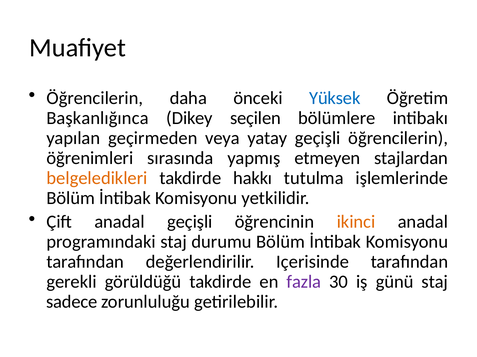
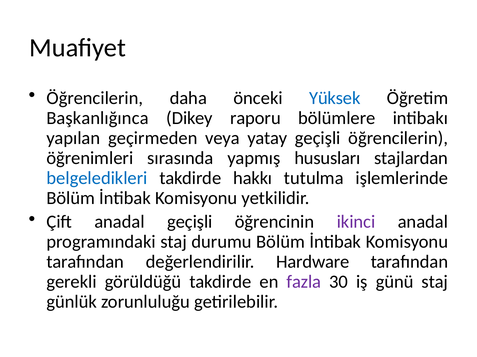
seçilen: seçilen -> raporu
etmeyen: etmeyen -> hususları
belgeledikleri colour: orange -> blue
ikinci colour: orange -> purple
Içerisinde: Içerisinde -> Hardware
sadece: sadece -> günlük
